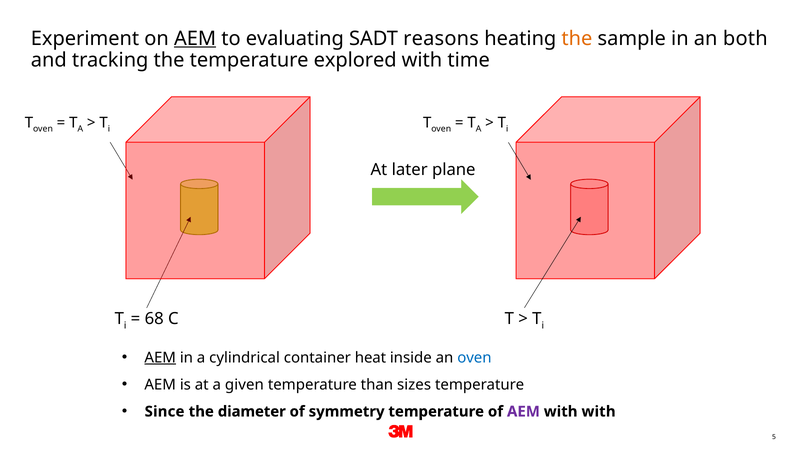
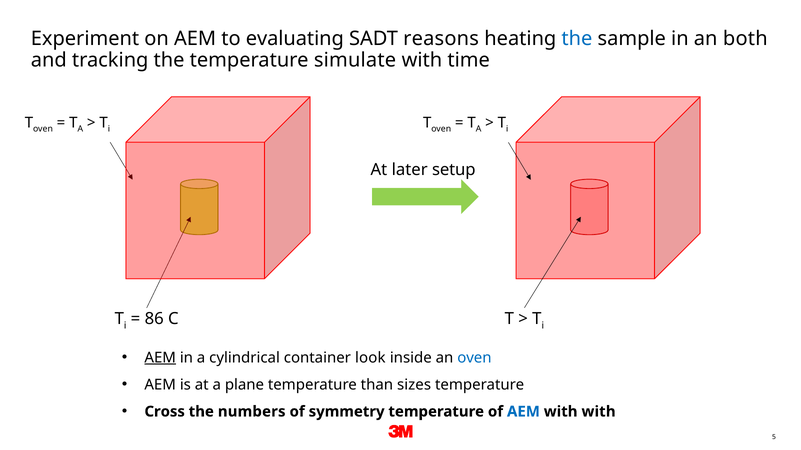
AEM at (195, 39) underline: present -> none
the at (577, 39) colour: orange -> blue
explored: explored -> simulate
plane: plane -> setup
68: 68 -> 86
heat: heat -> look
given: given -> plane
Since: Since -> Cross
diameter: diameter -> numbers
AEM at (523, 412) colour: purple -> blue
